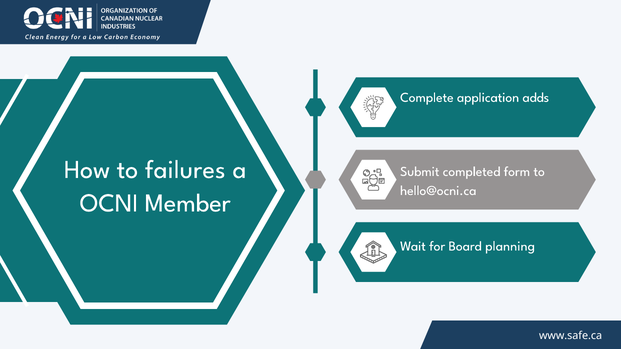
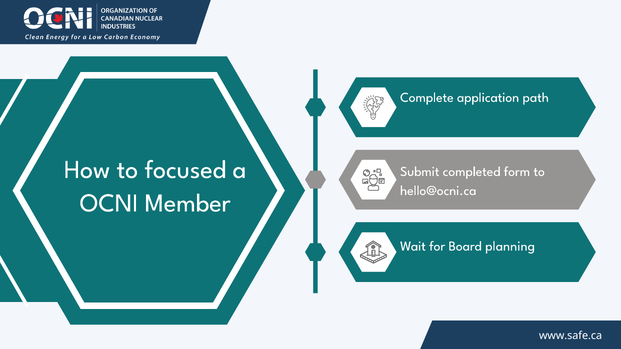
adds: adds -> path
failures: failures -> focused
